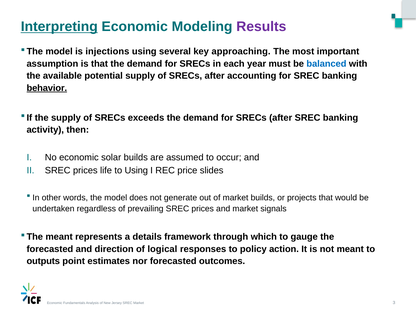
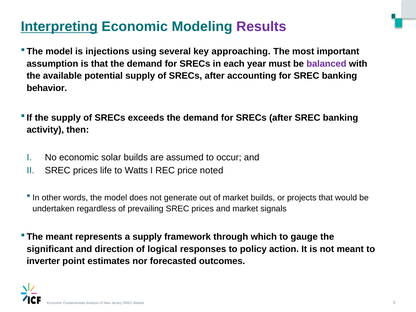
balanced colour: blue -> purple
behavior underline: present -> none
to Using: Using -> Watts
slides: slides -> noted
a details: details -> supply
forecasted at (50, 249): forecasted -> significant
outputs: outputs -> inverter
